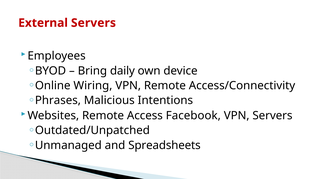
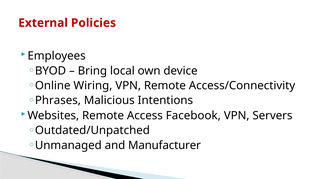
External Servers: Servers -> Policies
daily: daily -> local
Spreadsheets: Spreadsheets -> Manufacturer
